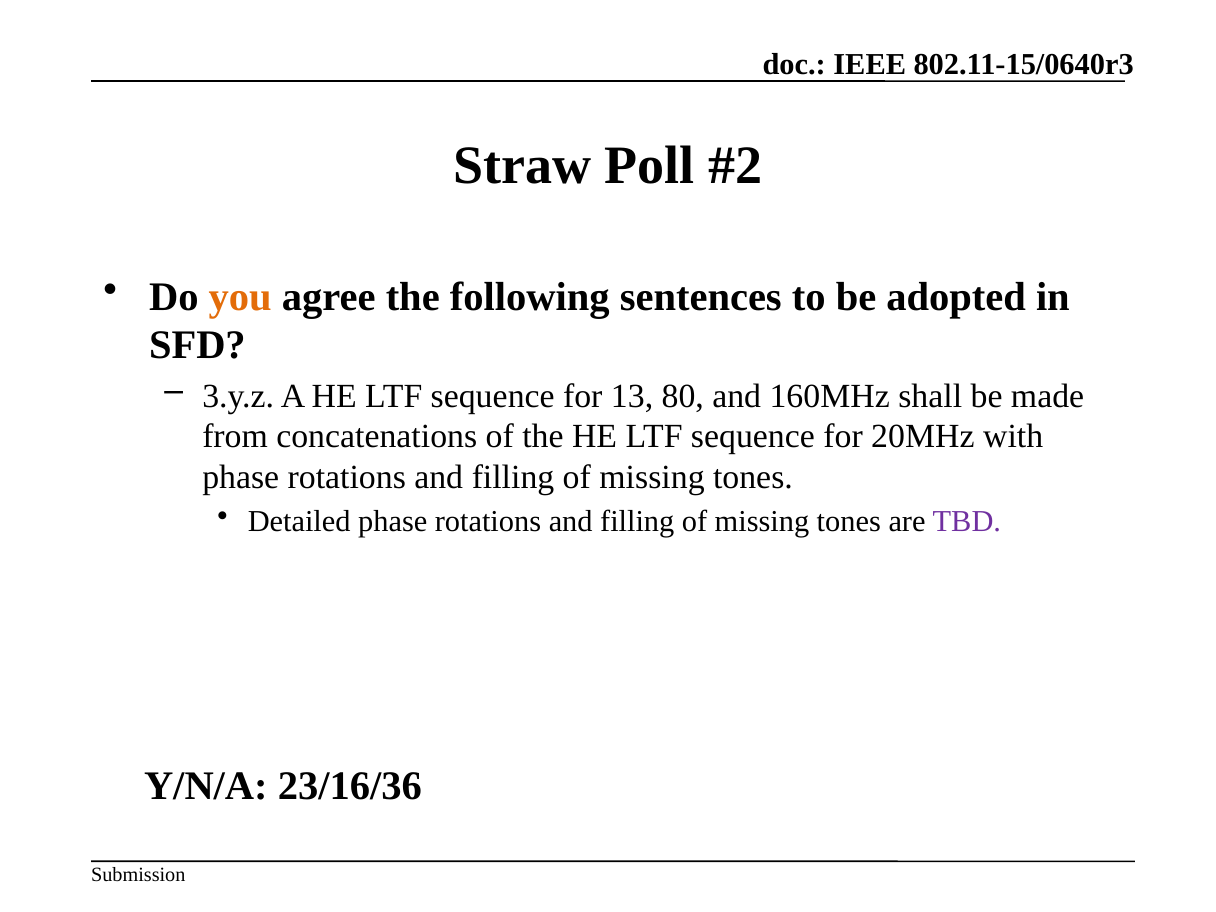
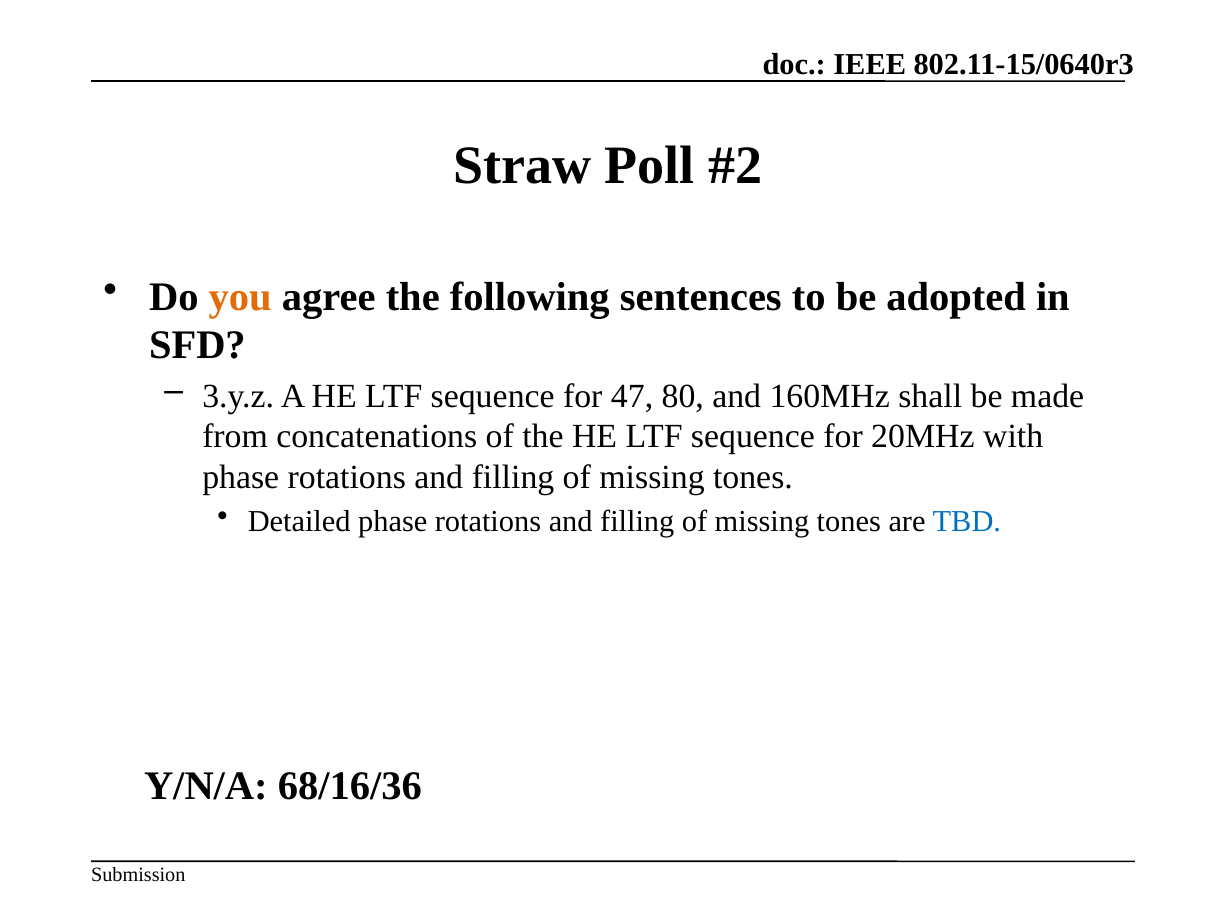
13: 13 -> 47
TBD colour: purple -> blue
23/16/36: 23/16/36 -> 68/16/36
